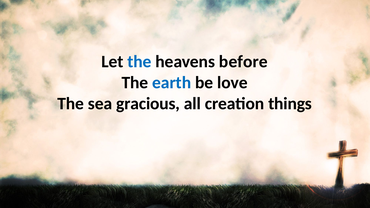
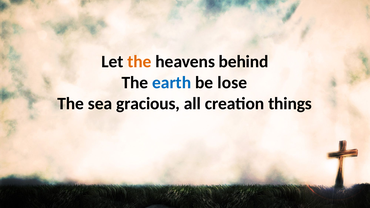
the at (139, 62) colour: blue -> orange
before: before -> behind
love: love -> lose
